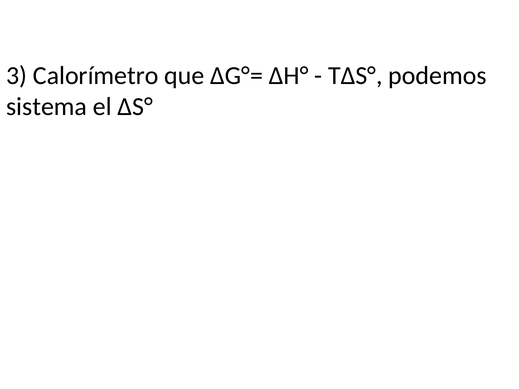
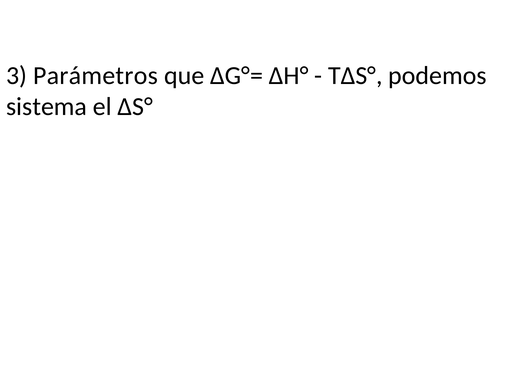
Calorímetro: Calorímetro -> Parámetros
